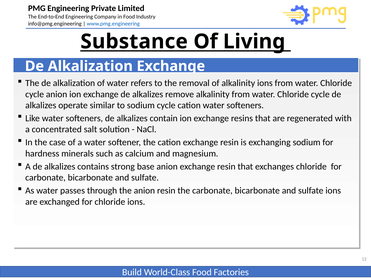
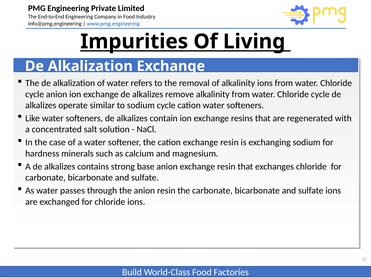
Substance: Substance -> Impurities
